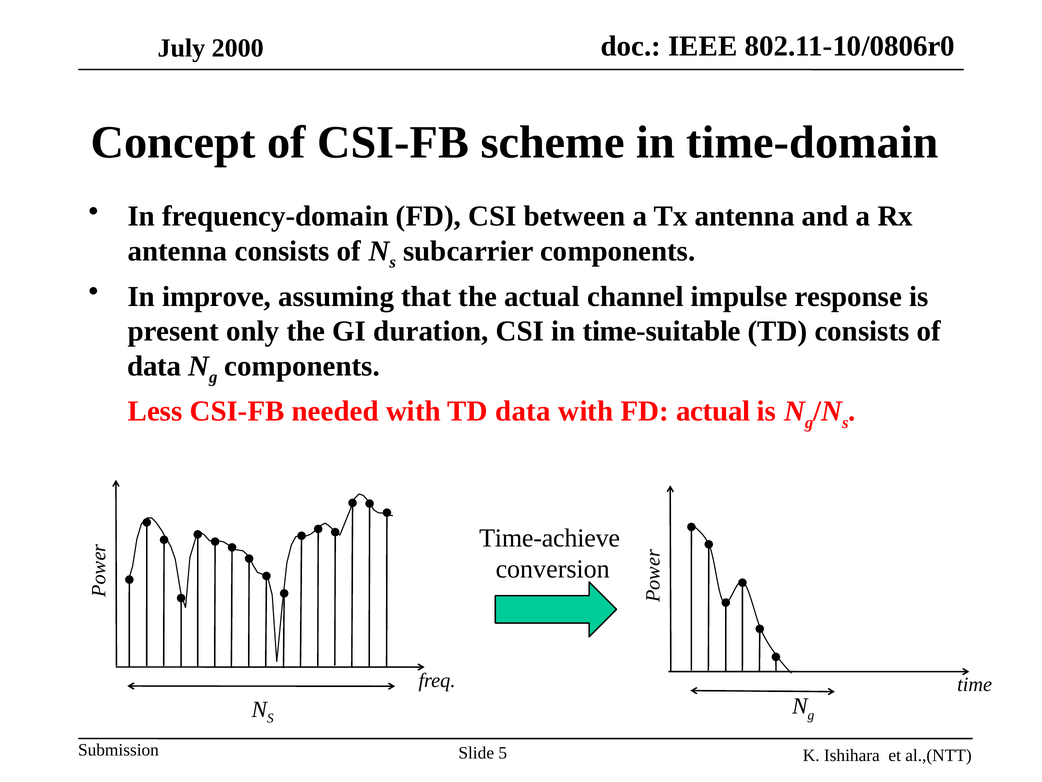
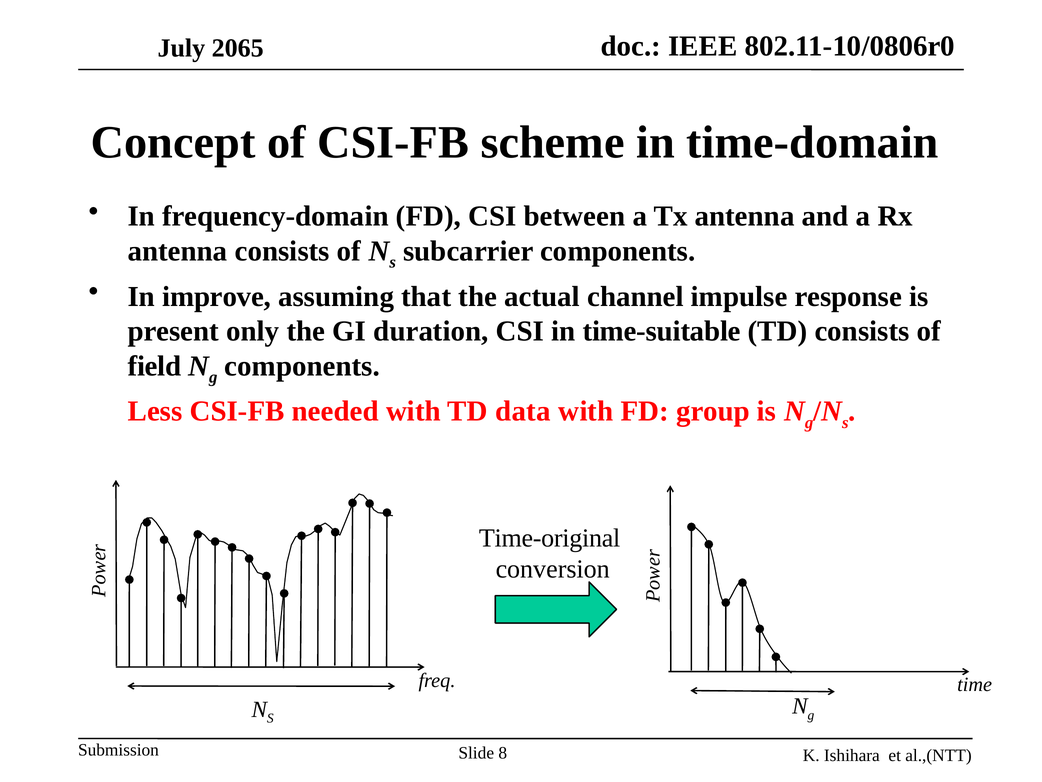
2000: 2000 -> 2065
data at (154, 366): data -> field
FD actual: actual -> group
Time-achieve: Time-achieve -> Time-original
5: 5 -> 8
